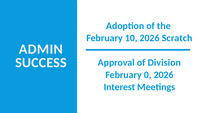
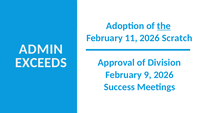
the underline: none -> present
10: 10 -> 11
SUCCESS: SUCCESS -> EXCEEDS
0: 0 -> 9
Interest: Interest -> Success
